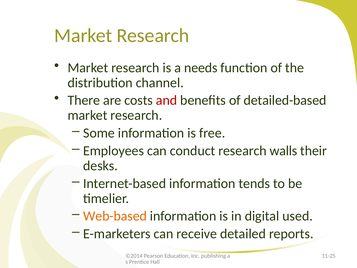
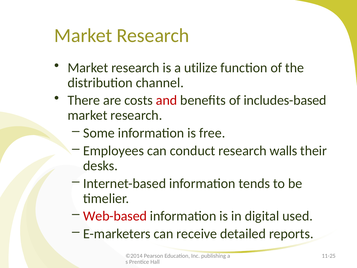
needs: needs -> utilize
detailed-based: detailed-based -> includes-based
Web-based colour: orange -> red
